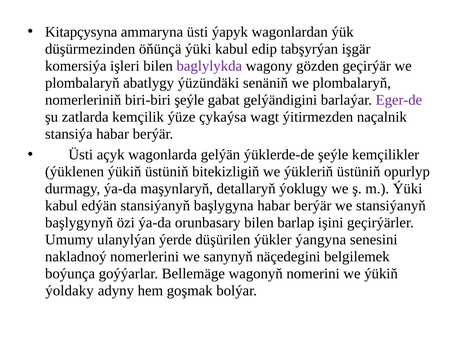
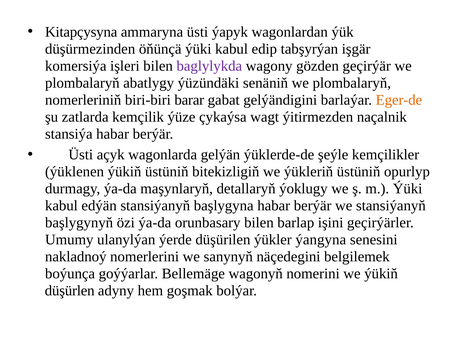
biri-biri şeýle: şeýle -> barar
Eger-de colour: purple -> orange
ýoldaky: ýoldaky -> düşürlen
